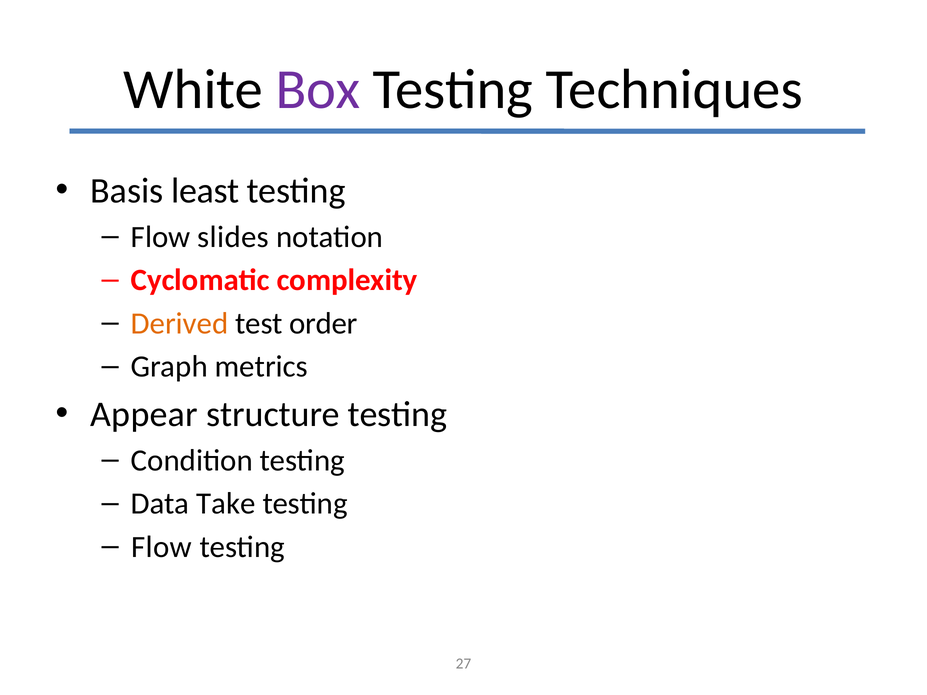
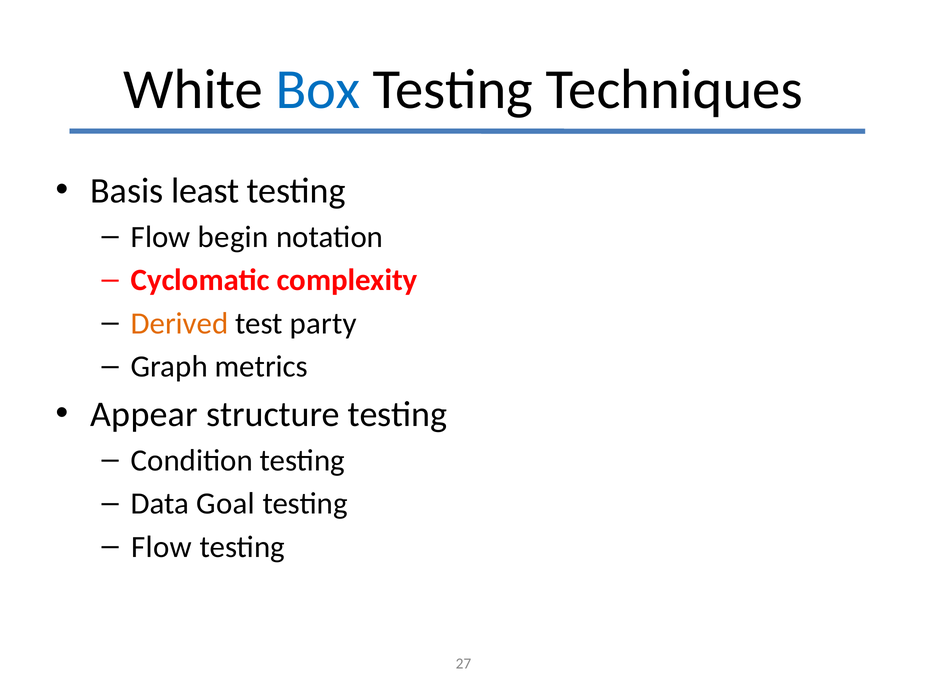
Box colour: purple -> blue
slides: slides -> begin
order: order -> party
Take: Take -> Goal
